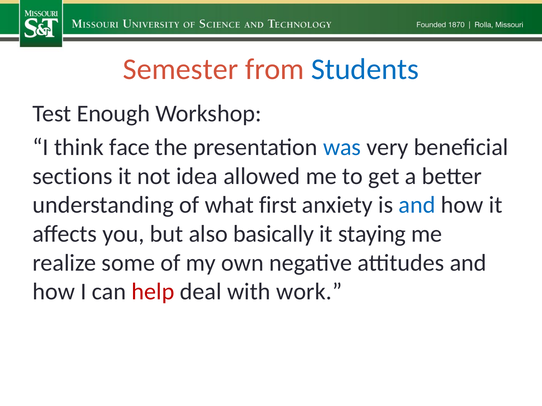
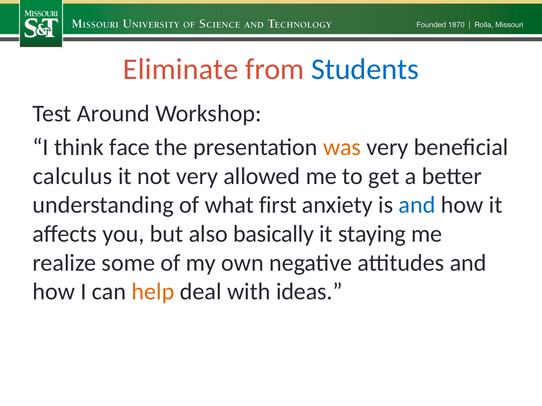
Semester: Semester -> Eliminate
Enough: Enough -> Around
was colour: blue -> orange
sections: sections -> calculus
not idea: idea -> very
help colour: red -> orange
work: work -> ideas
